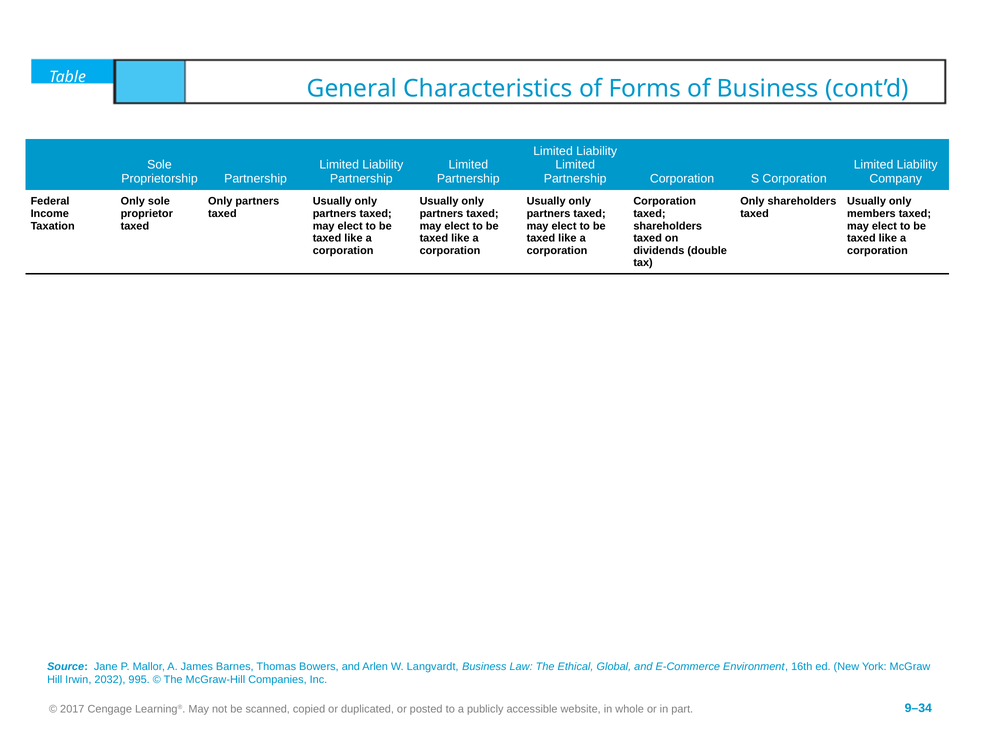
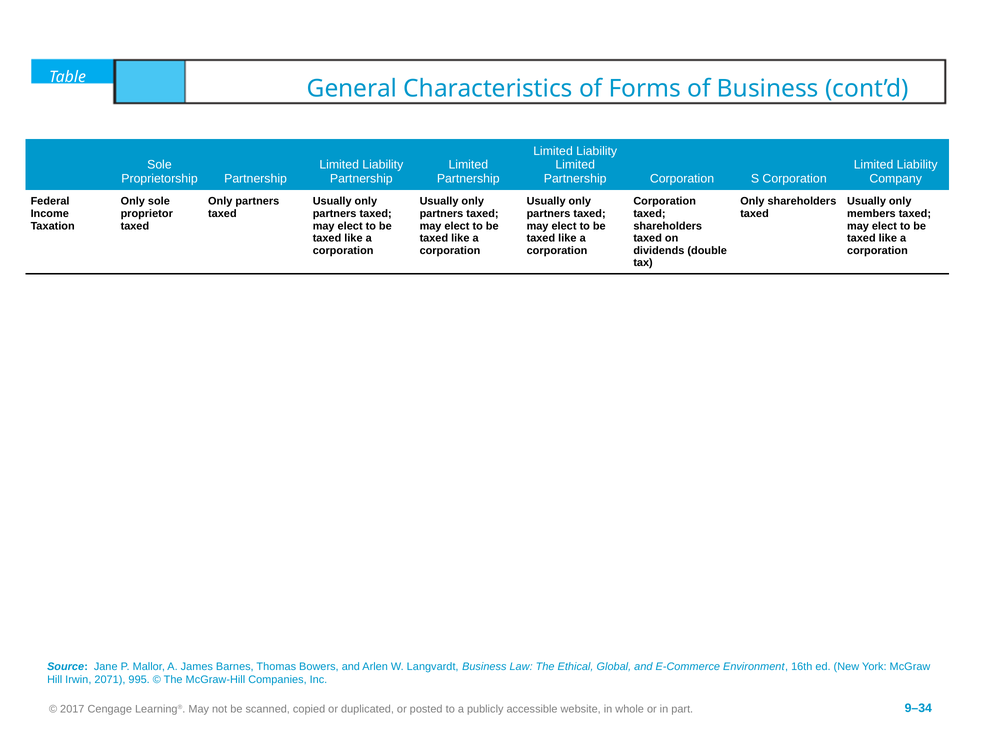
2032: 2032 -> 2071
